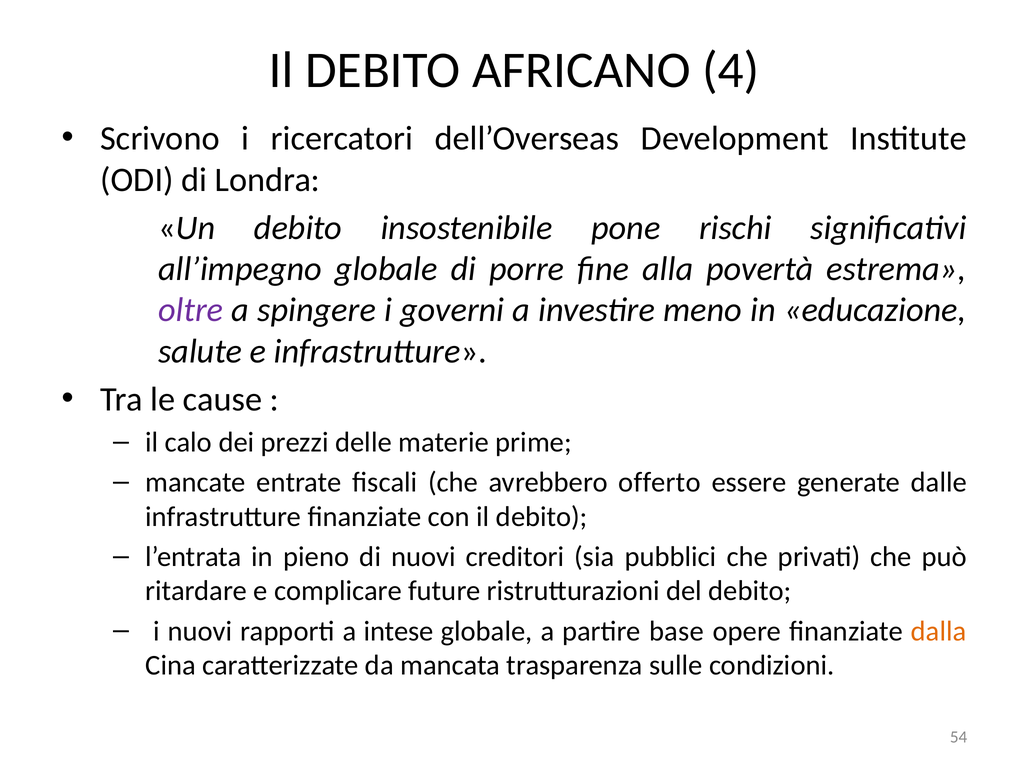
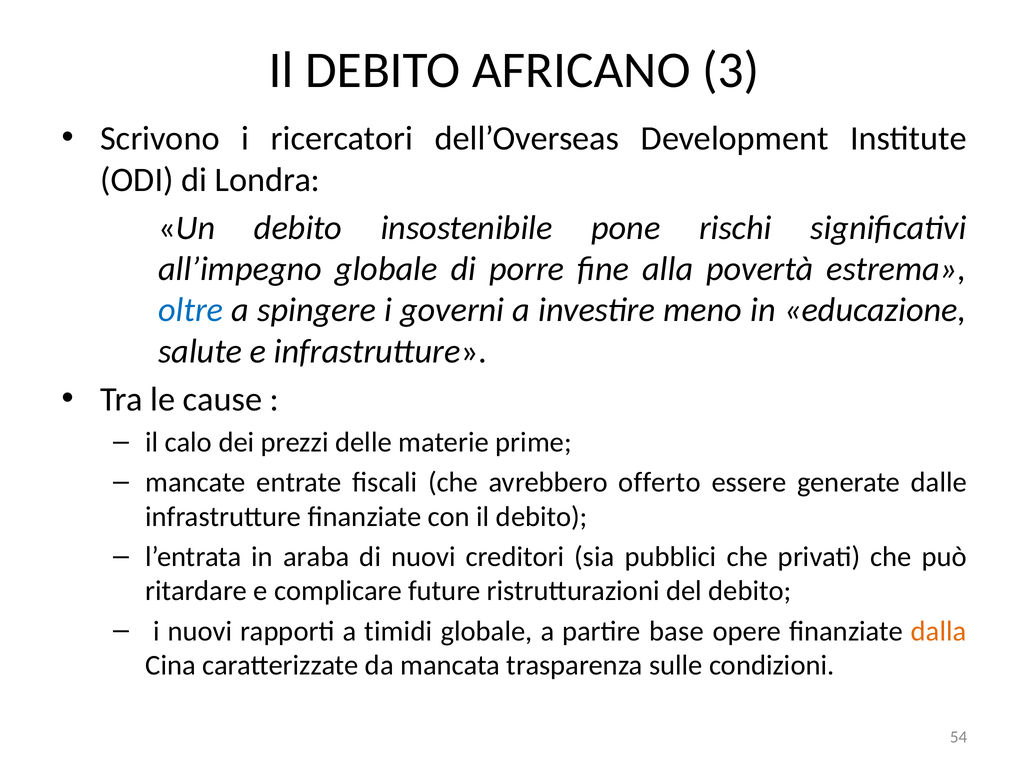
4: 4 -> 3
oltre colour: purple -> blue
pieno: pieno -> araba
intese: intese -> timidi
